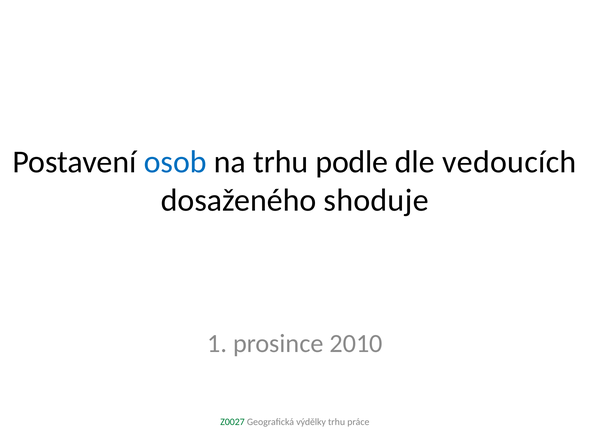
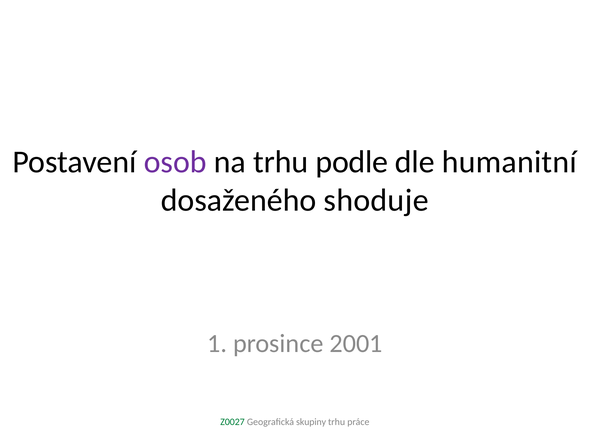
osob colour: blue -> purple
vedoucích: vedoucích -> humanitní
2010: 2010 -> 2001
výdělky: výdělky -> skupiny
